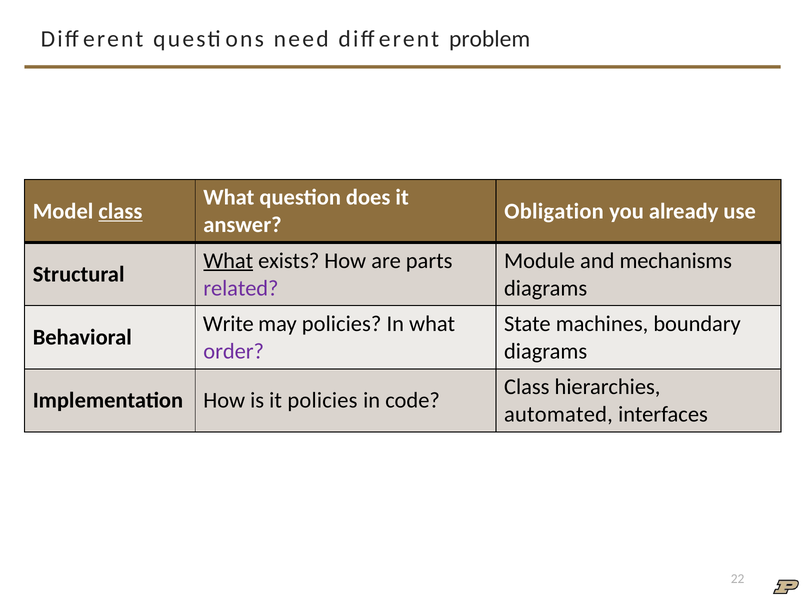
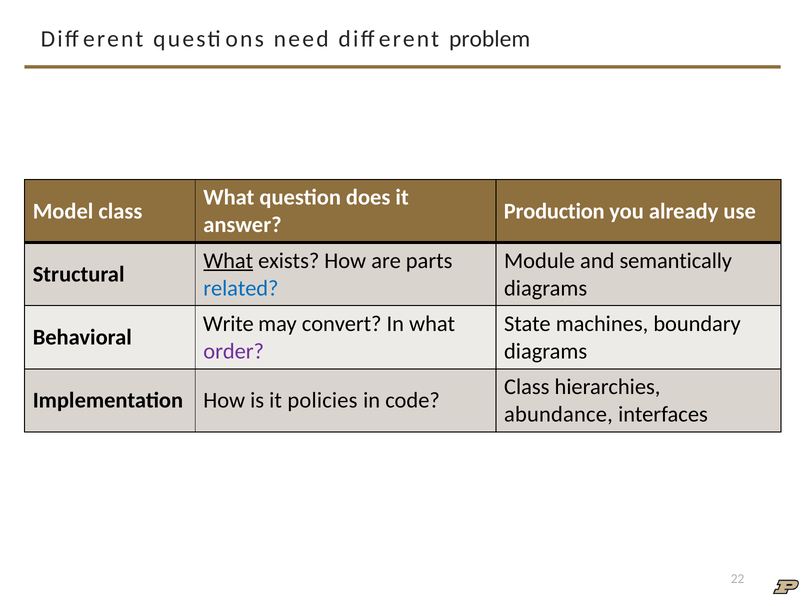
class at (120, 211) underline: present -> none
Obligation: Obligation -> Production
mechanisms: mechanisms -> semantically
related colour: purple -> blue
may policies: policies -> convert
automated: automated -> abundance
